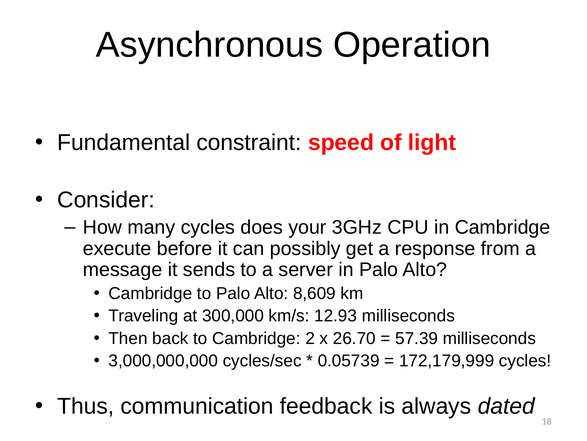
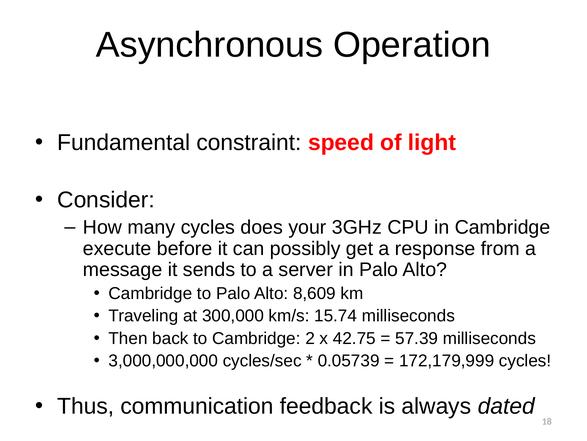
12.93: 12.93 -> 15.74
26.70: 26.70 -> 42.75
